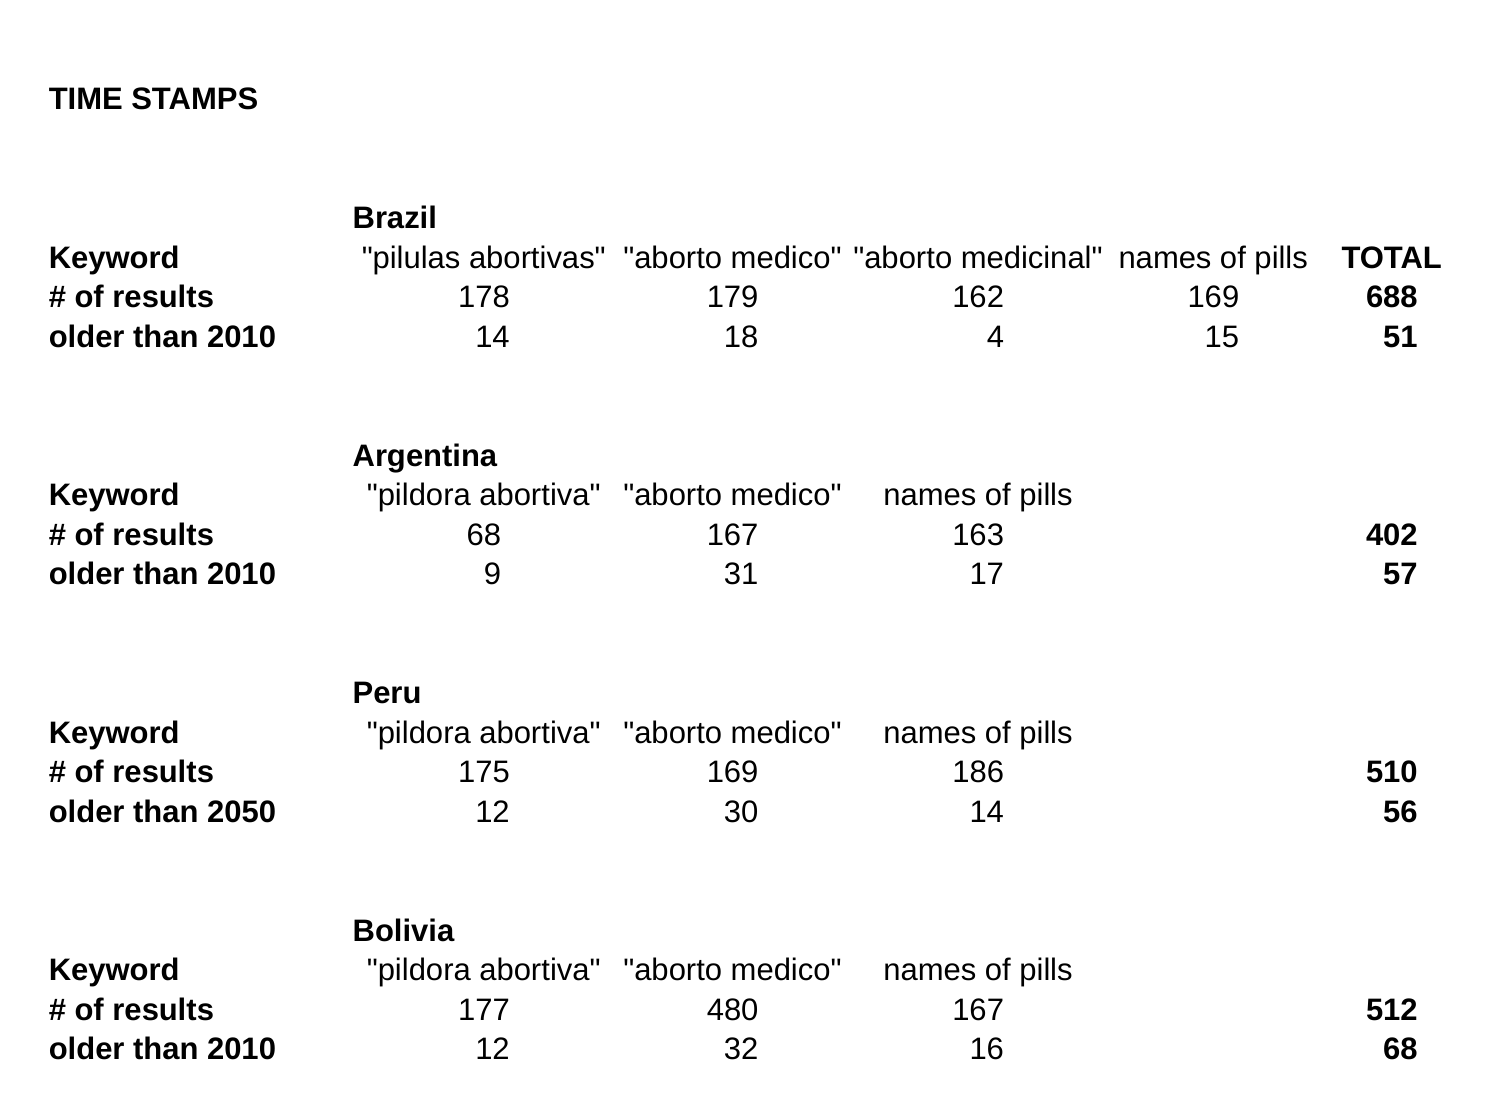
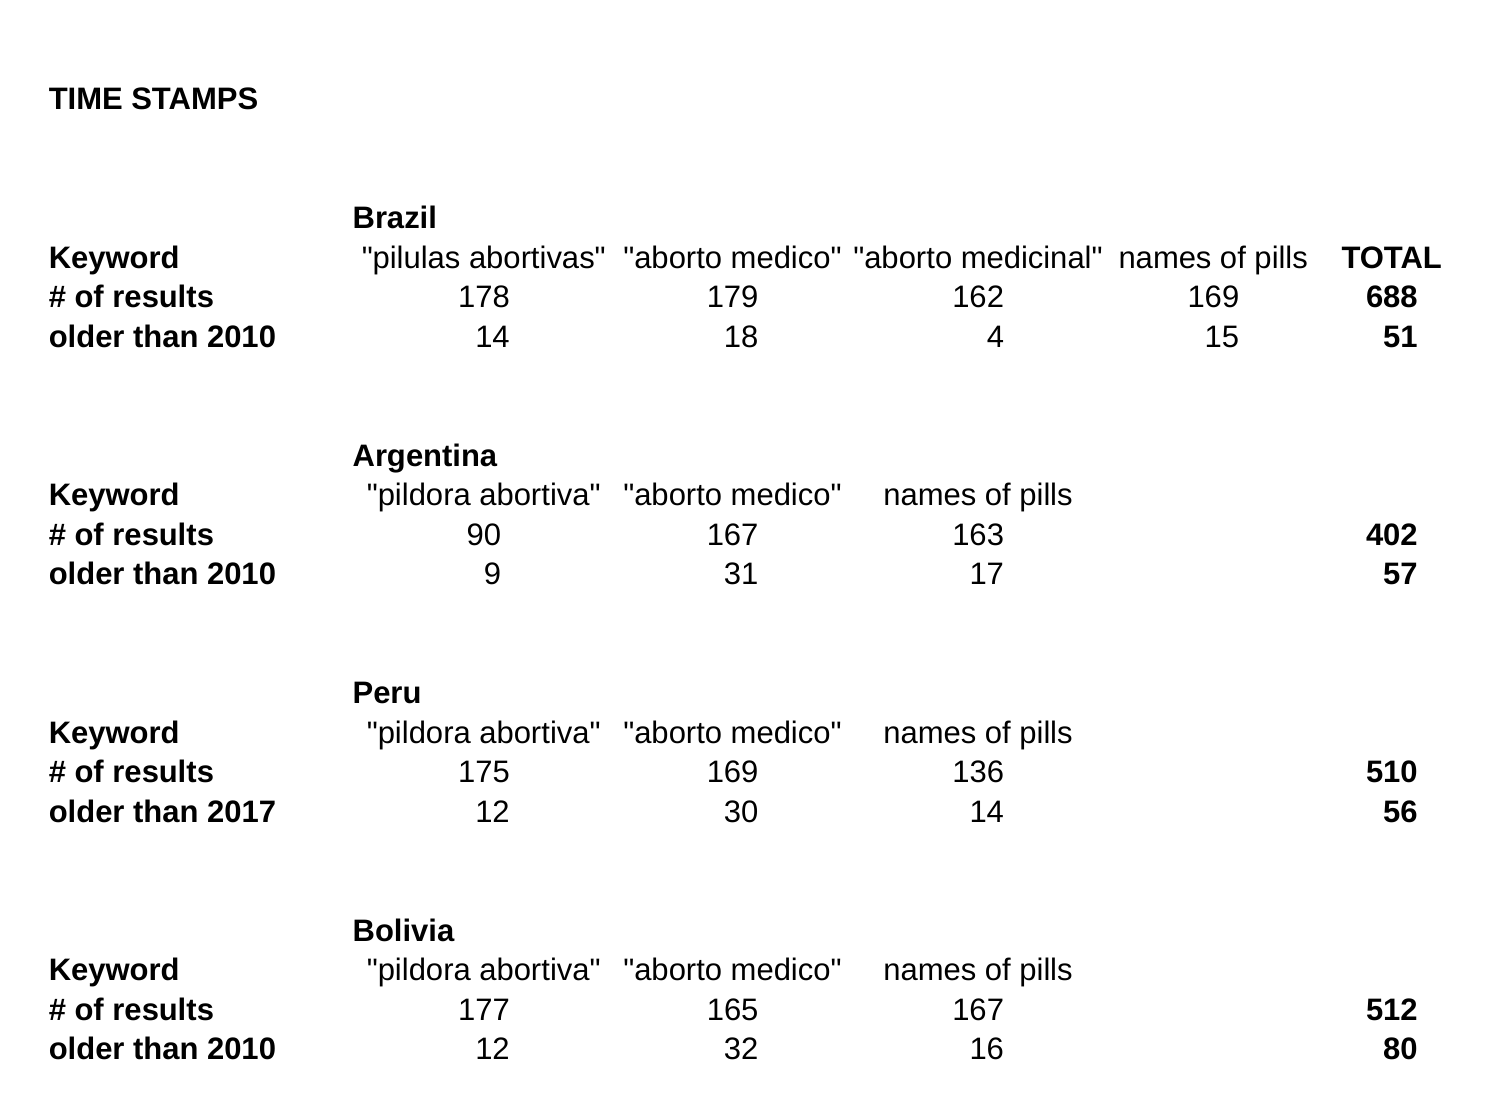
results 68: 68 -> 90
186: 186 -> 136
2050: 2050 -> 2017
480: 480 -> 165
16 68: 68 -> 80
